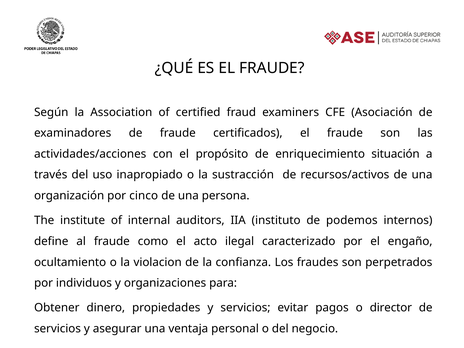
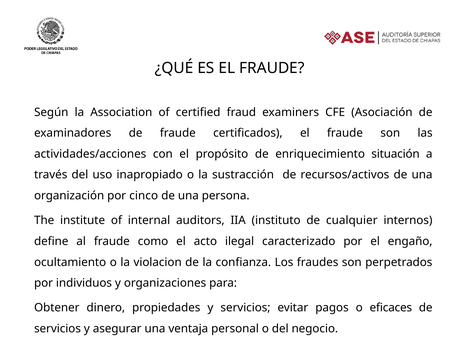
podemos: podemos -> cualquier
director: director -> eficaces
